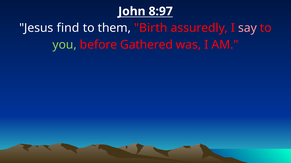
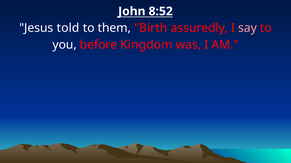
8:97: 8:97 -> 8:52
find: find -> told
you colour: light green -> white
Gathered: Gathered -> Kingdom
